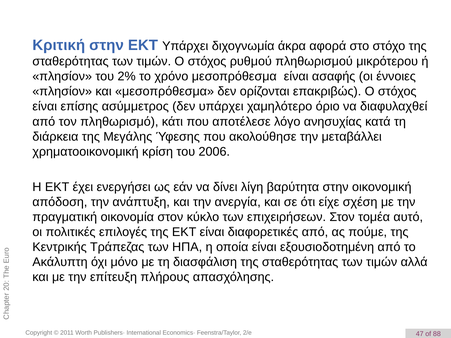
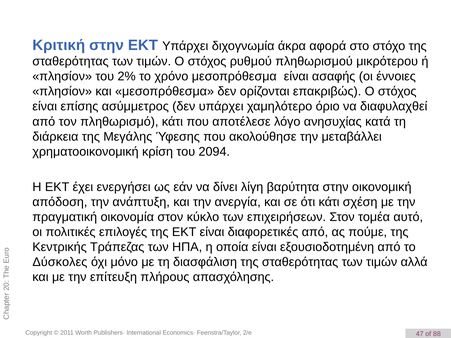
2006: 2006 -> 2094
ότι είχε: είχε -> κάτι
Ακάλυπτη: Ακάλυπτη -> Δύσκολες
